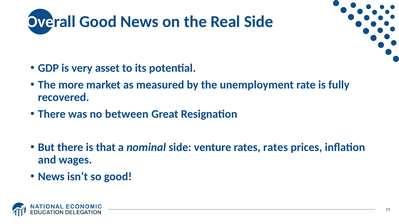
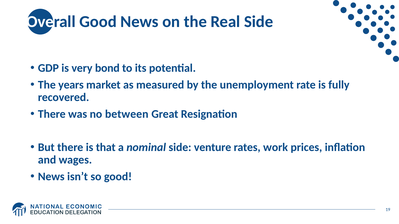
asset: asset -> bond
more: more -> years
rates rates: rates -> work
